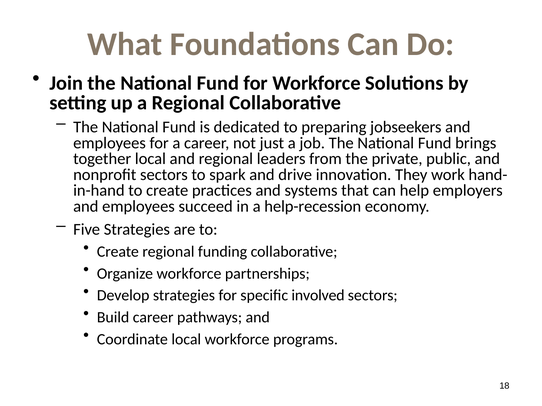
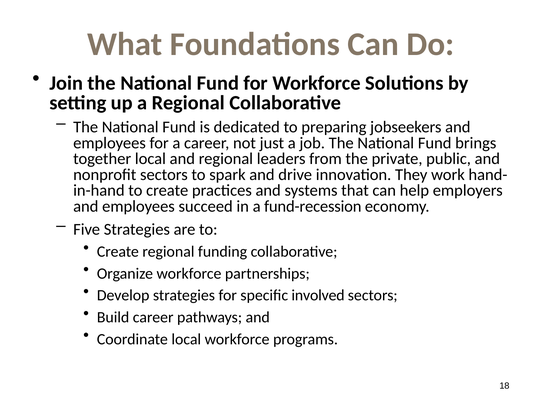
help-recession: help-recession -> fund-recession
